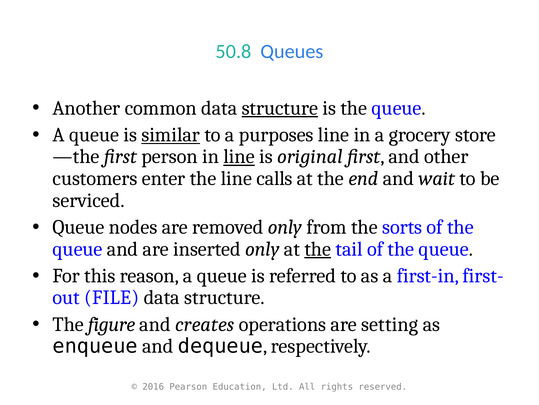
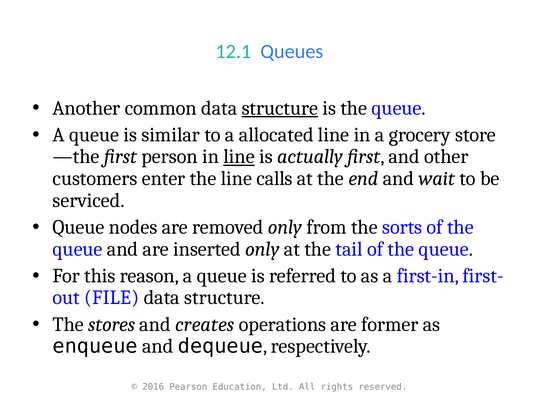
50.8: 50.8 -> 12.1
similar underline: present -> none
purposes: purposes -> allocated
original: original -> actually
the at (318, 249) underline: present -> none
figure: figure -> stores
setting: setting -> former
